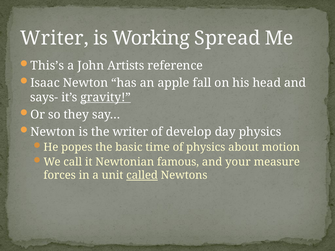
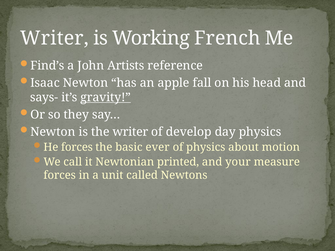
Spread: Spread -> French
This’s: This’s -> Find’s
He popes: popes -> forces
time: time -> ever
famous: famous -> printed
called underline: present -> none
